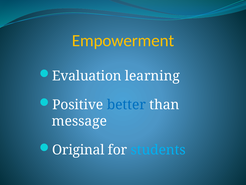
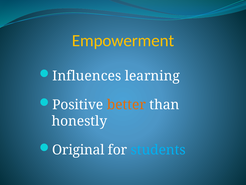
Evaluation: Evaluation -> Influences
better colour: blue -> orange
message: message -> honestly
